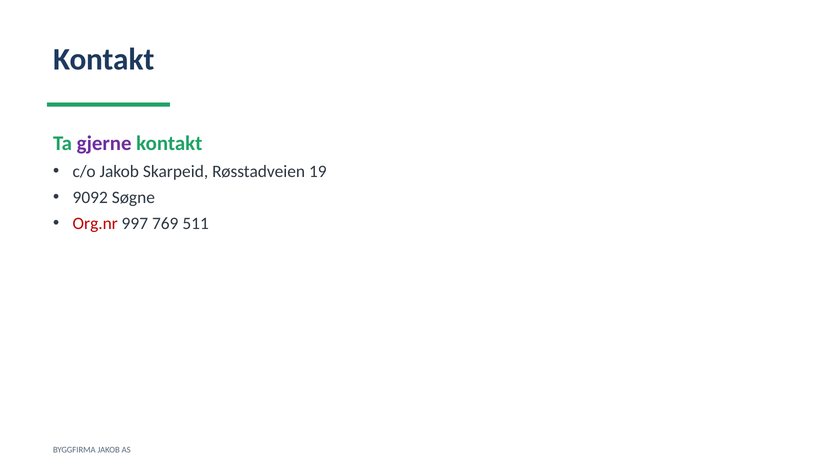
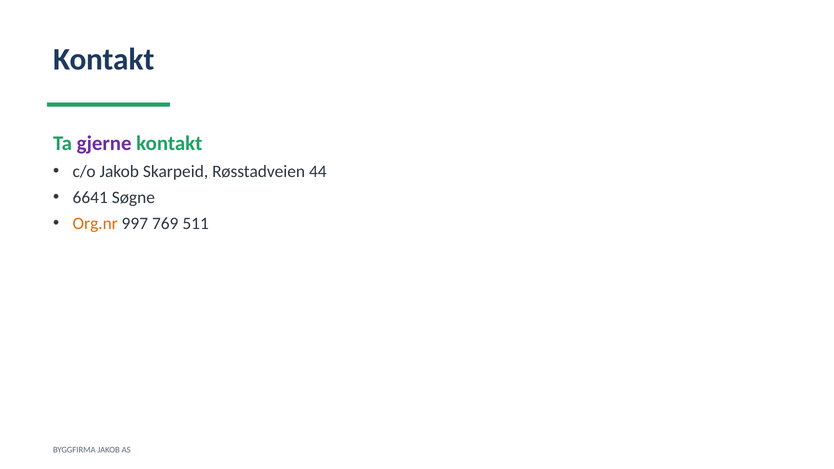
19: 19 -> 44
9092: 9092 -> 6641
Org.nr colour: red -> orange
